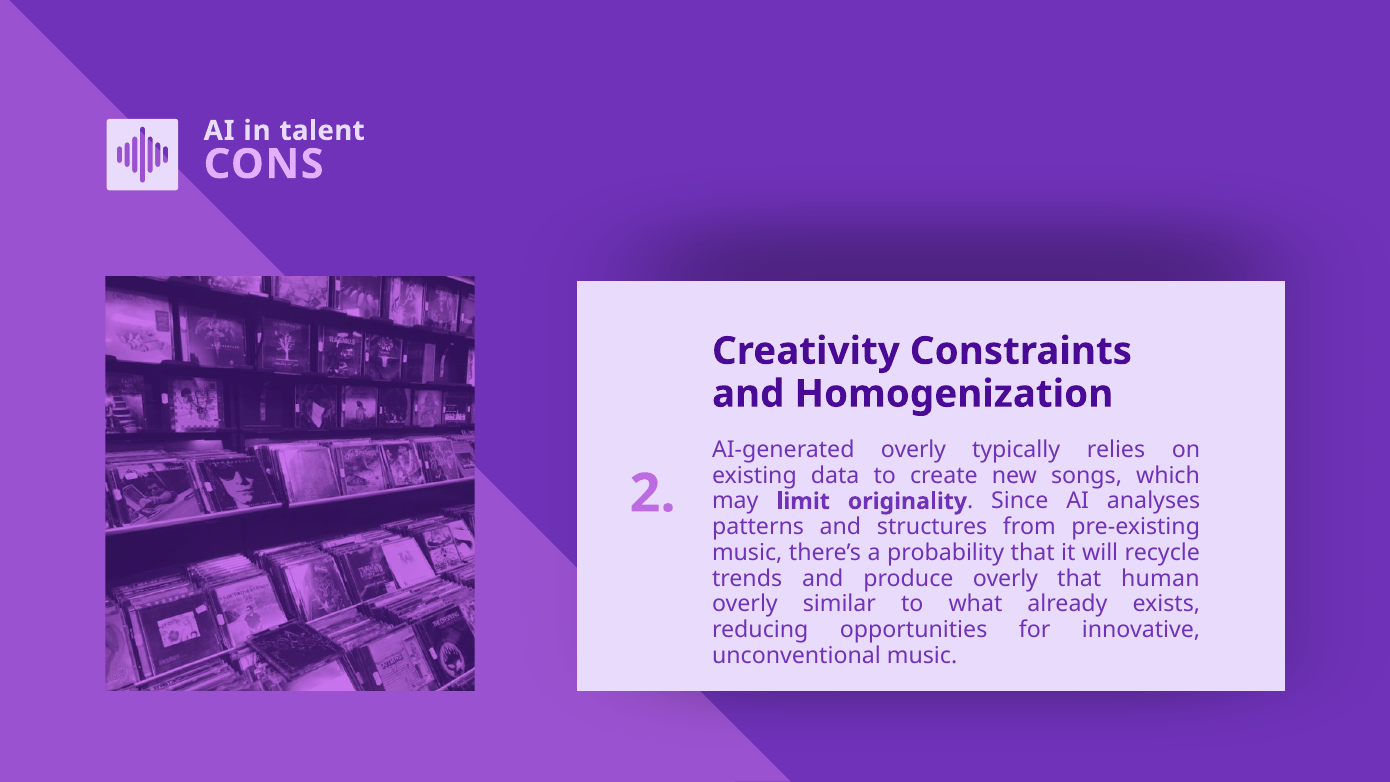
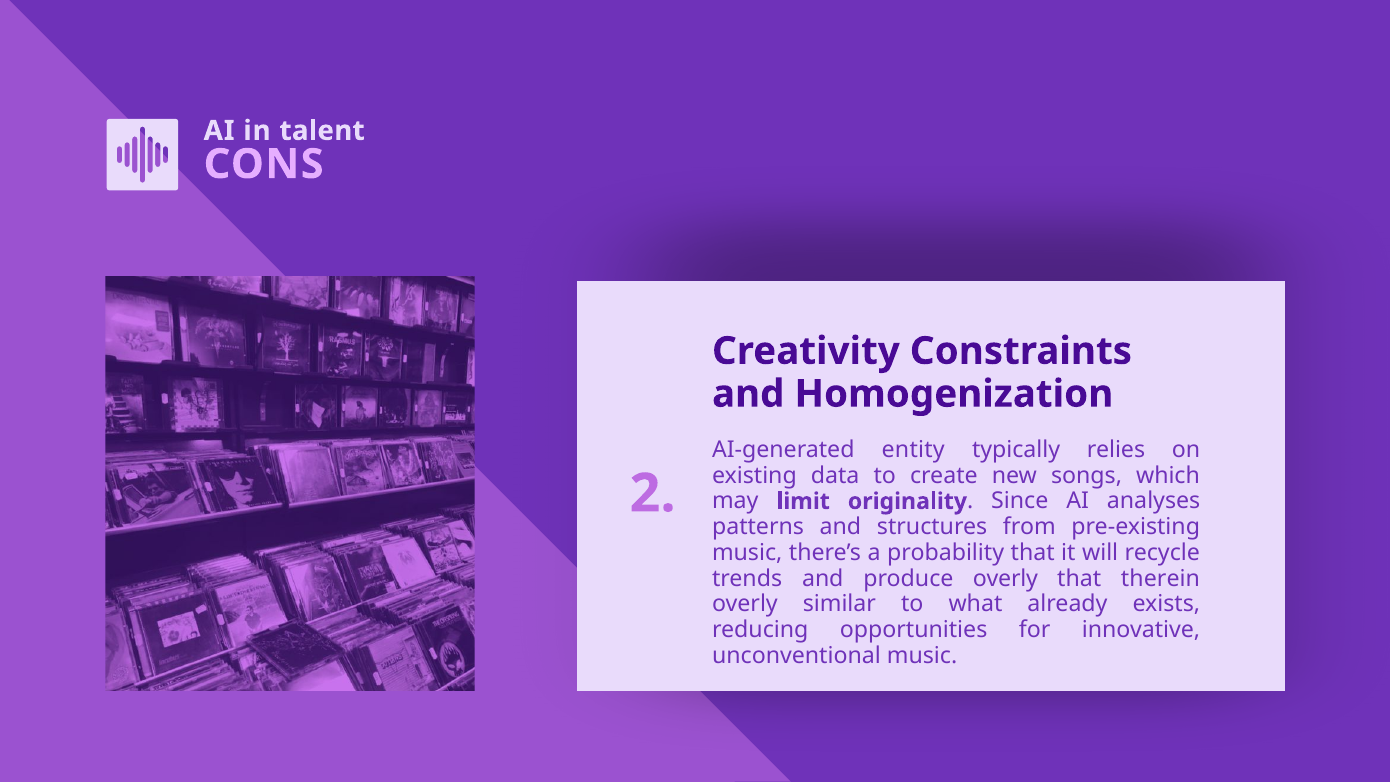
AI-generated overly: overly -> entity
human: human -> therein
